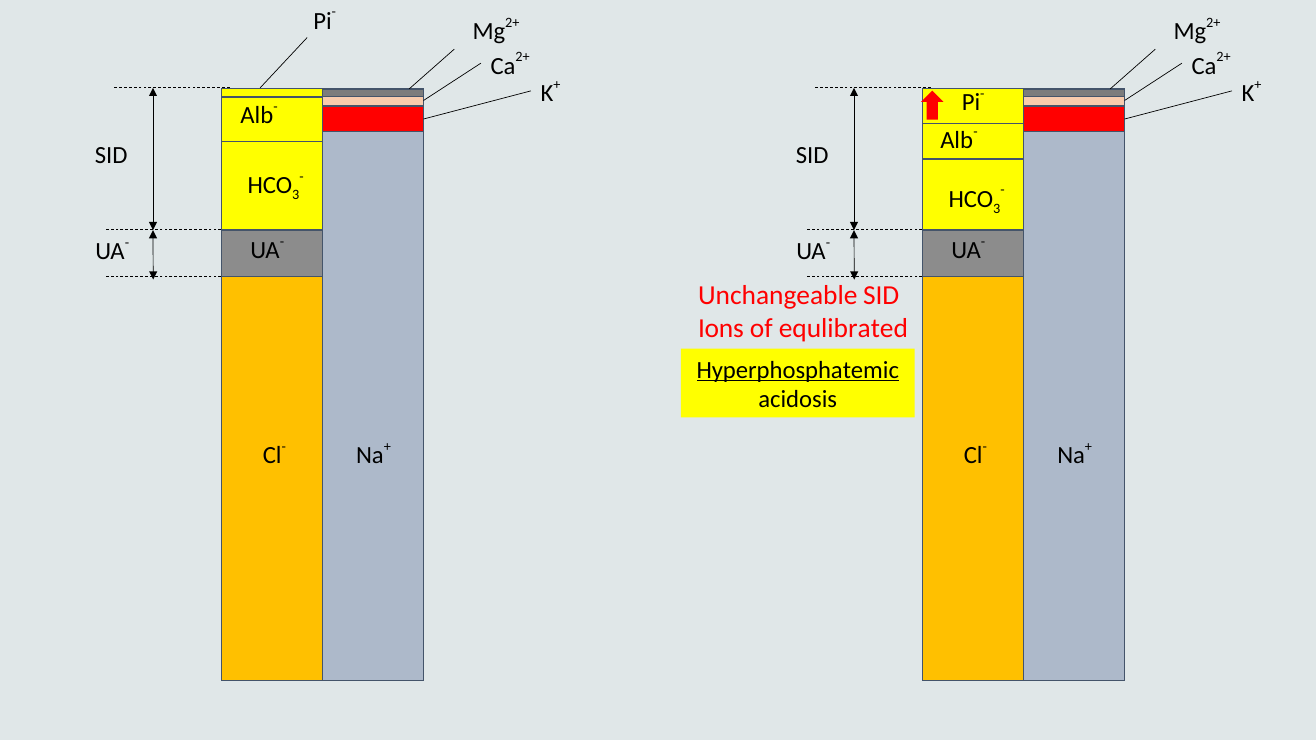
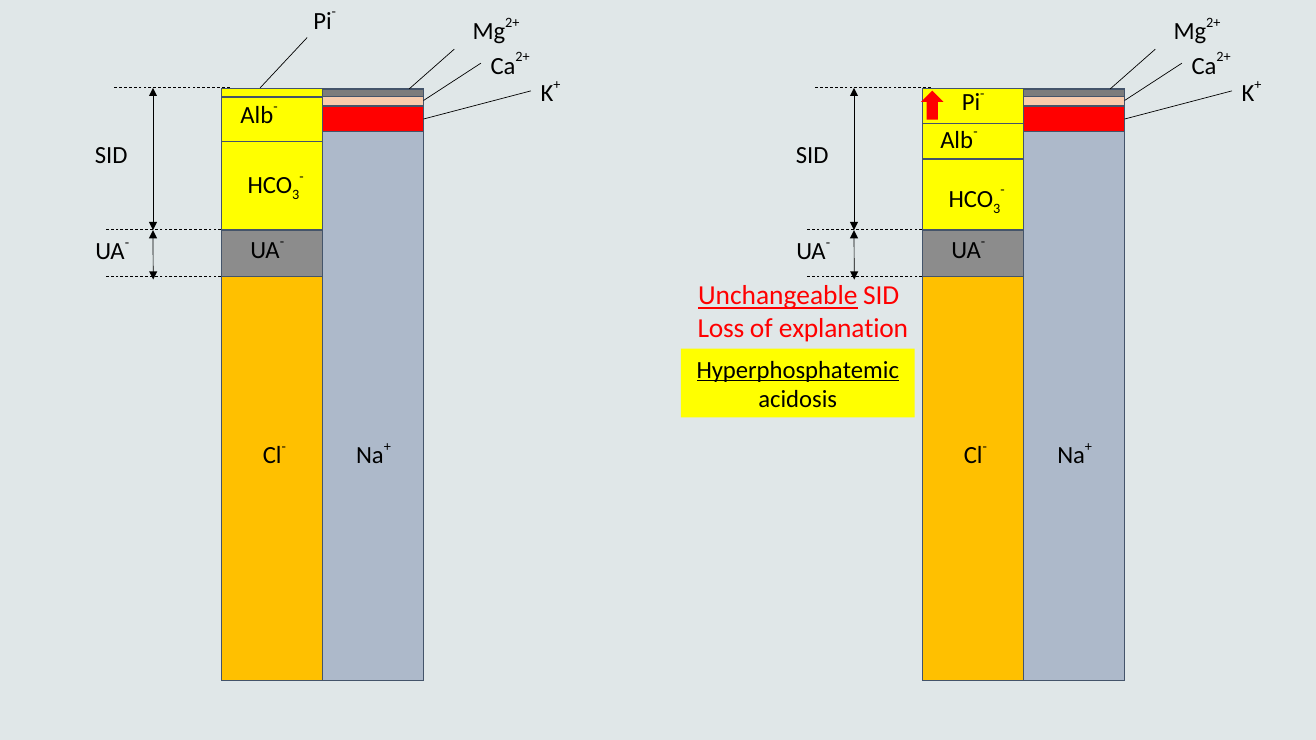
Unchangeable underline: none -> present
Ions: Ions -> Loss
equlibrated: equlibrated -> explanation
